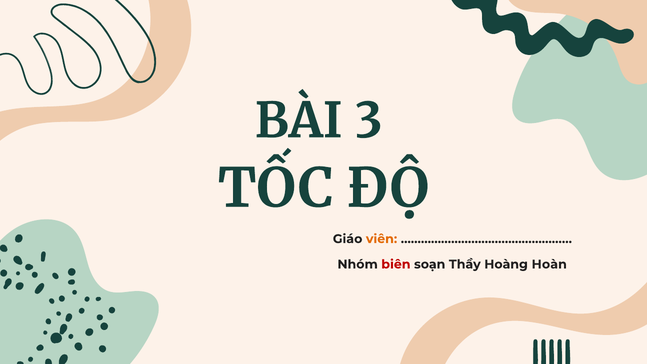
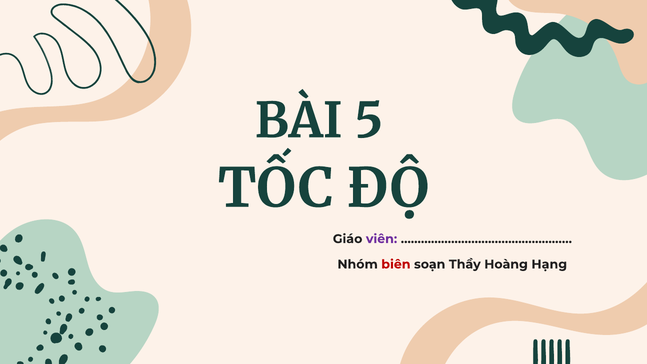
3: 3 -> 5
viên colour: orange -> purple
Hoàn: Hoàn -> Hạng
